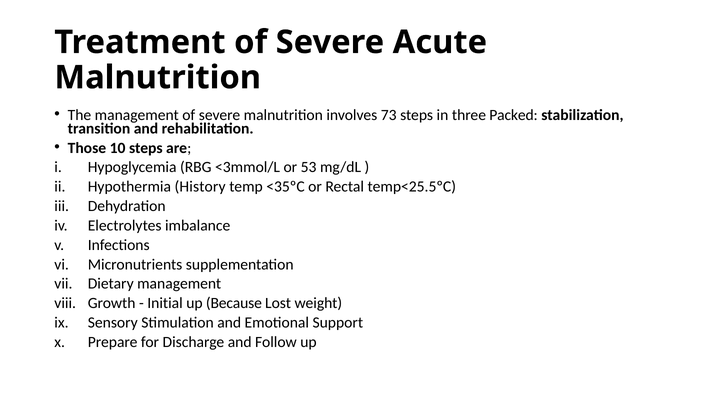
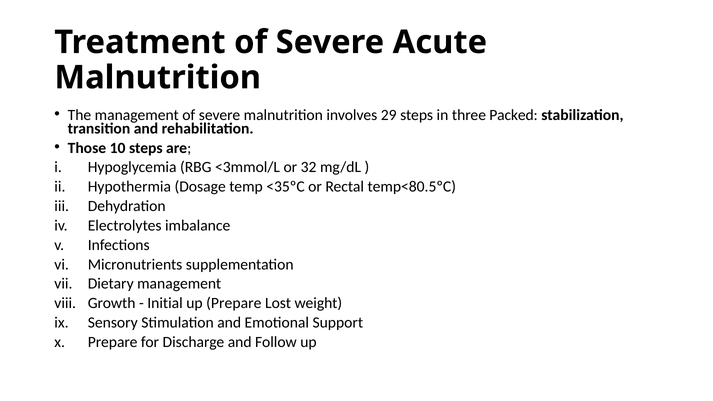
73: 73 -> 29
53: 53 -> 32
History: History -> Dosage
temp<25.5ºC: temp<25.5ºC -> temp<80.5ºC
up Because: Because -> Prepare
